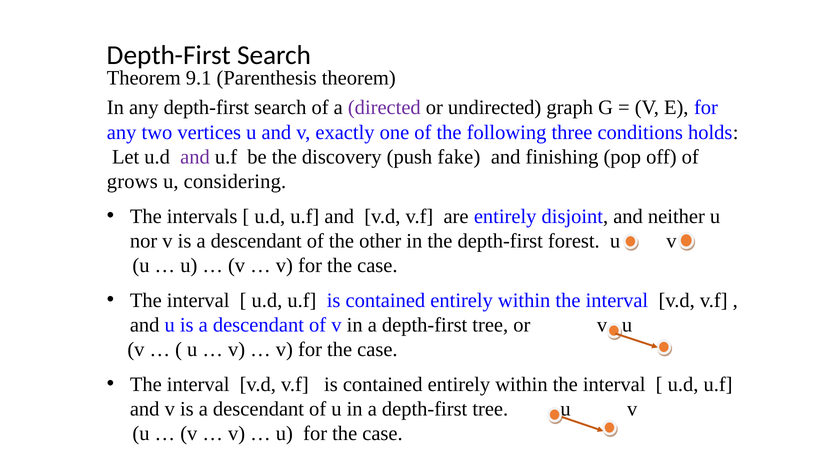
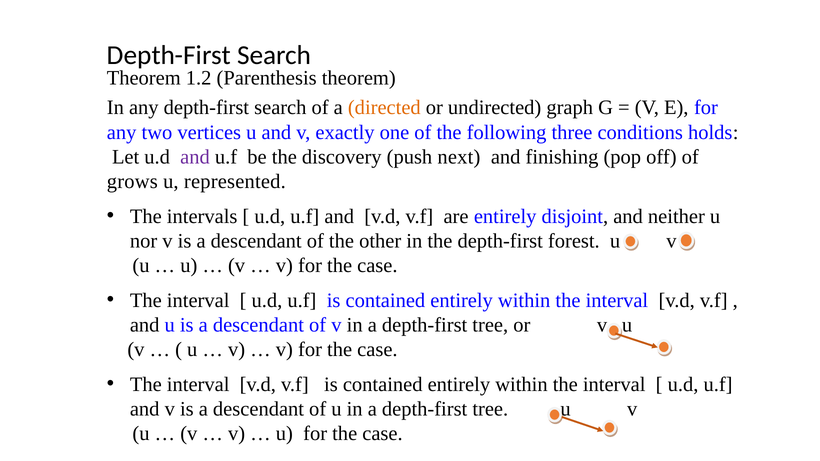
9.1: 9.1 -> 1.2
directed colour: purple -> orange
fake: fake -> next
considering: considering -> represented
